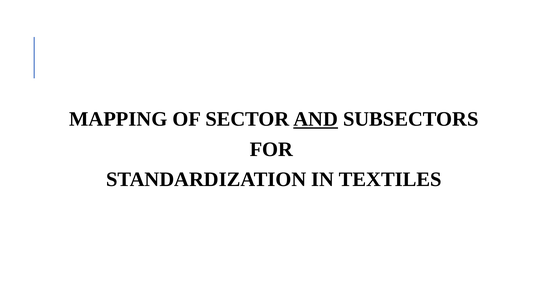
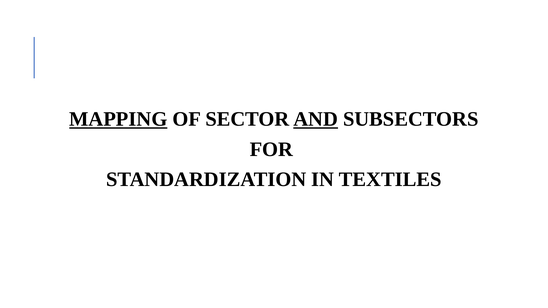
MAPPING underline: none -> present
